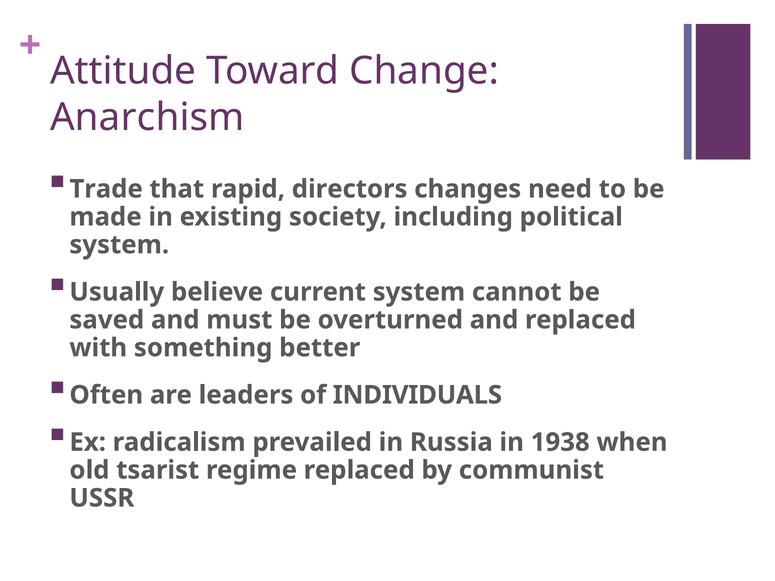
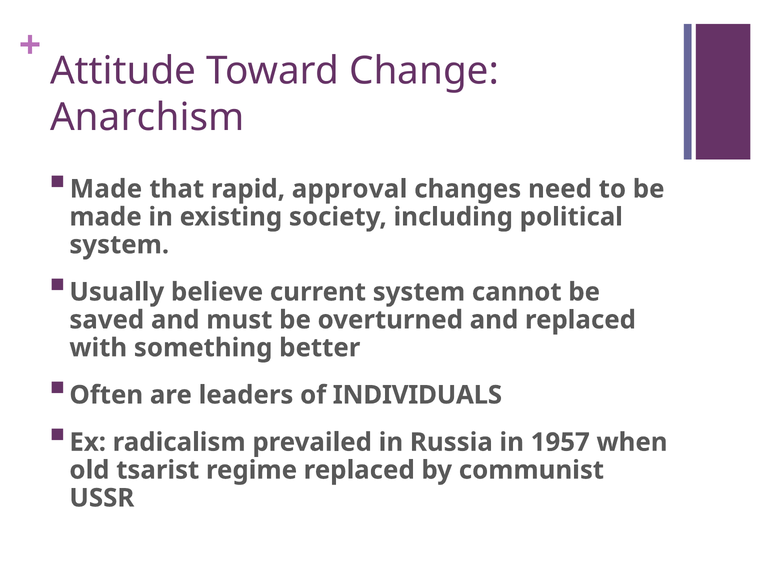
Trade at (106, 189): Trade -> Made
directors: directors -> approval
1938: 1938 -> 1957
